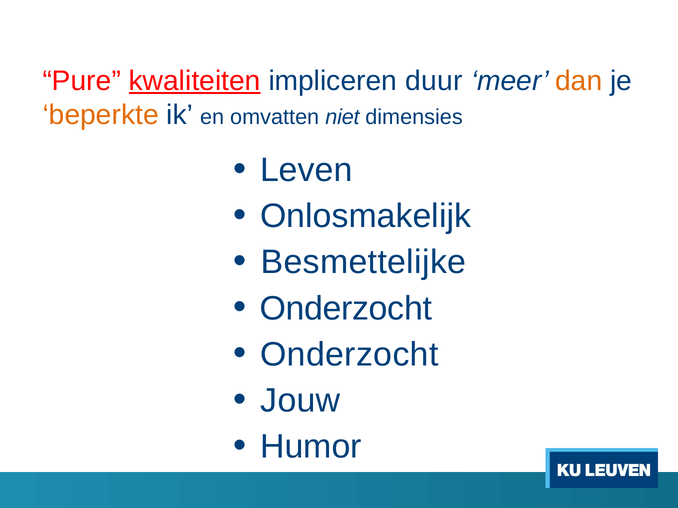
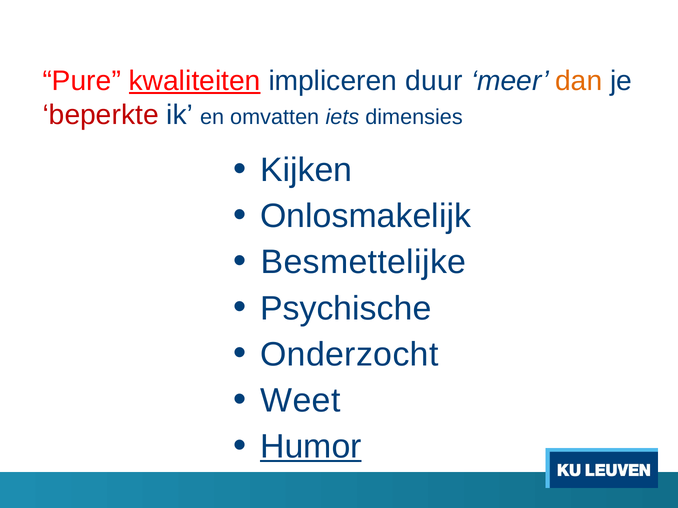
beperkte colour: orange -> red
niet: niet -> iets
Leven: Leven -> Kijken
Onderzocht at (346, 309): Onderzocht -> Psychische
Jouw: Jouw -> Weet
Humor underline: none -> present
